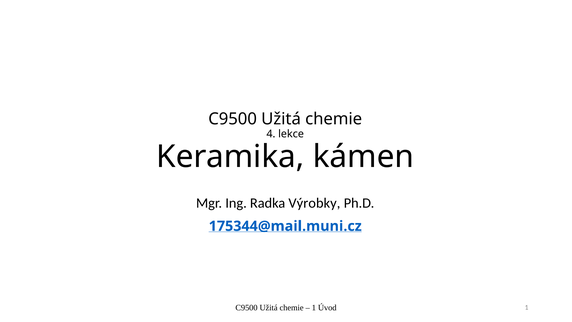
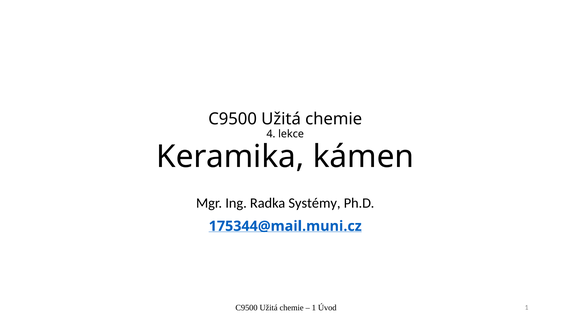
Výrobky: Výrobky -> Systémy
